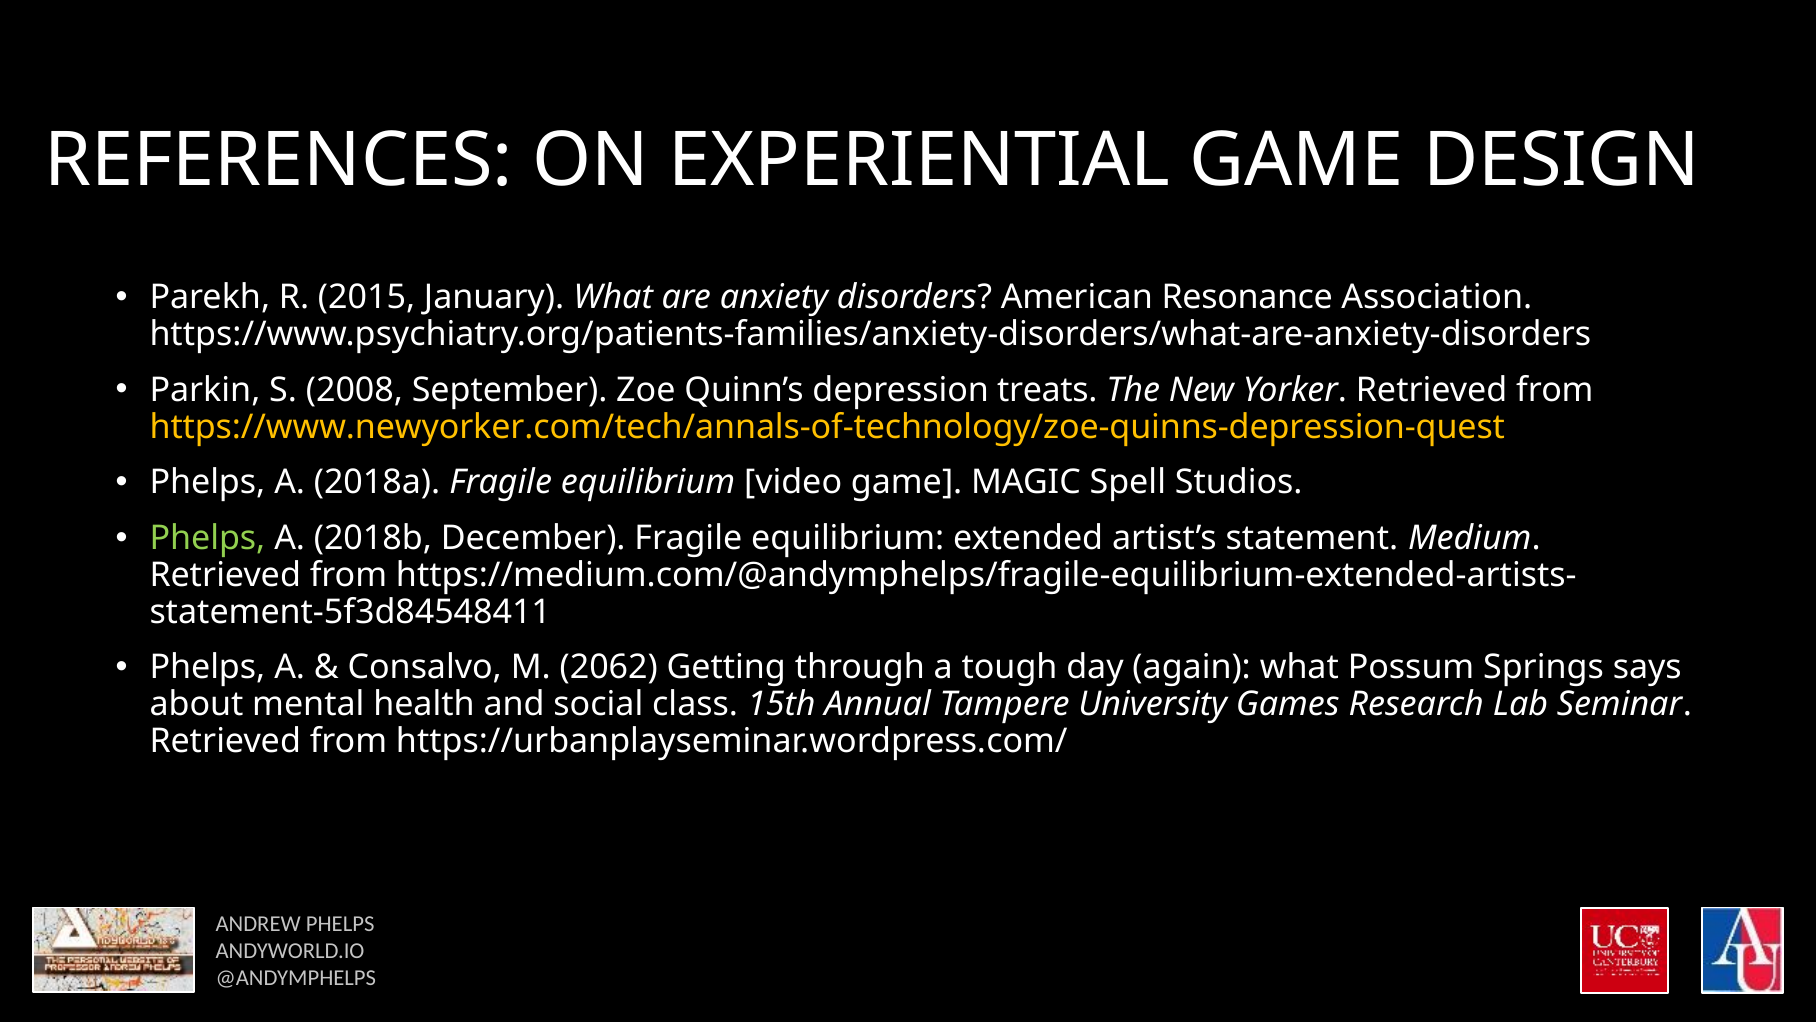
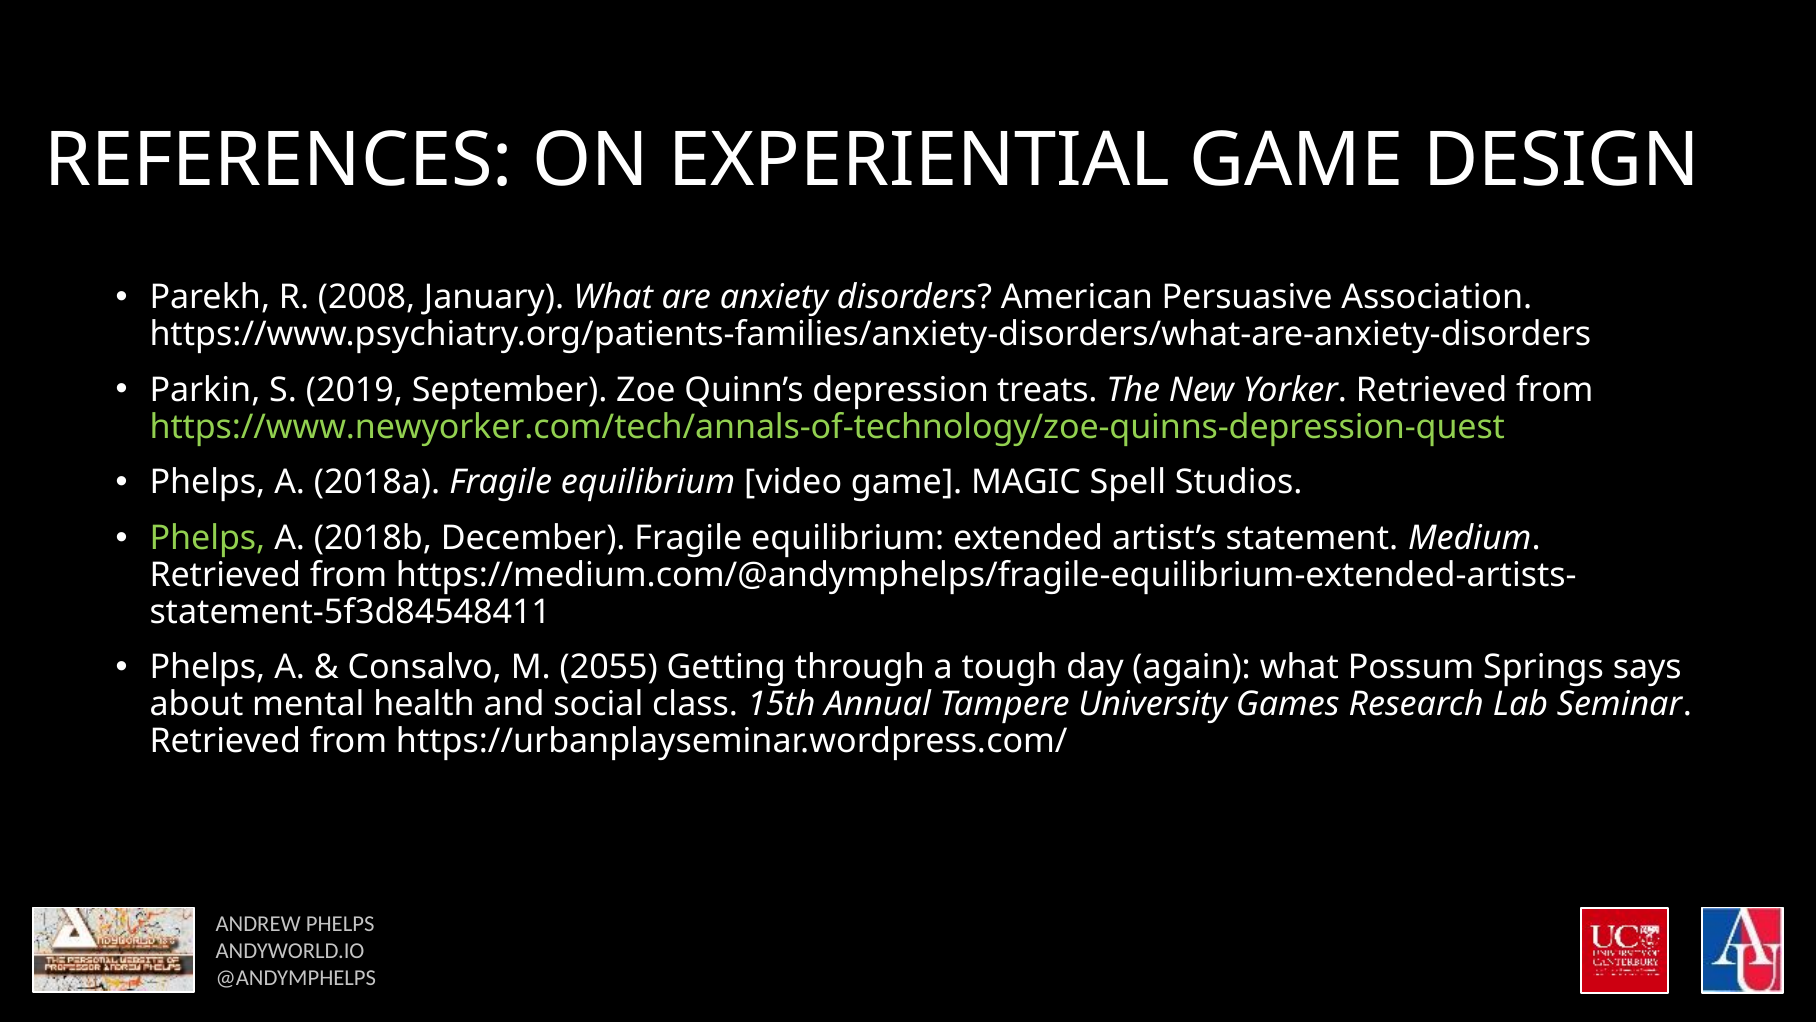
2015: 2015 -> 2008
Resonance: Resonance -> Persuasive
2008: 2008 -> 2019
https://www.newyorker.com/tech/annals-of-technology/zoe-quinns-depression-quest colour: yellow -> light green
2062: 2062 -> 2055
